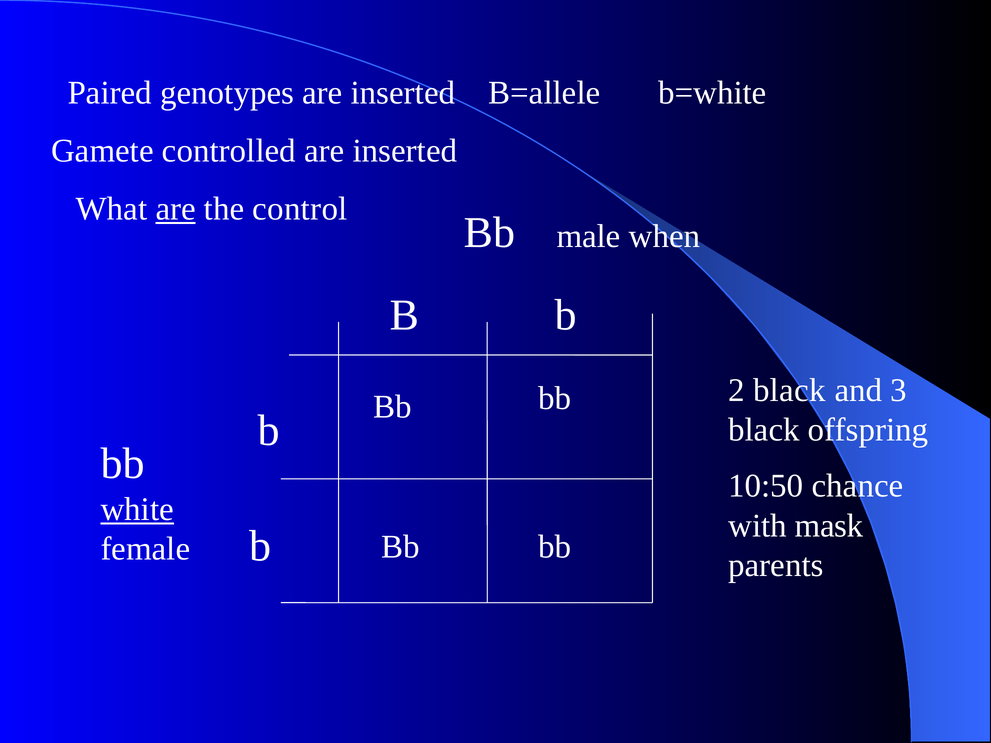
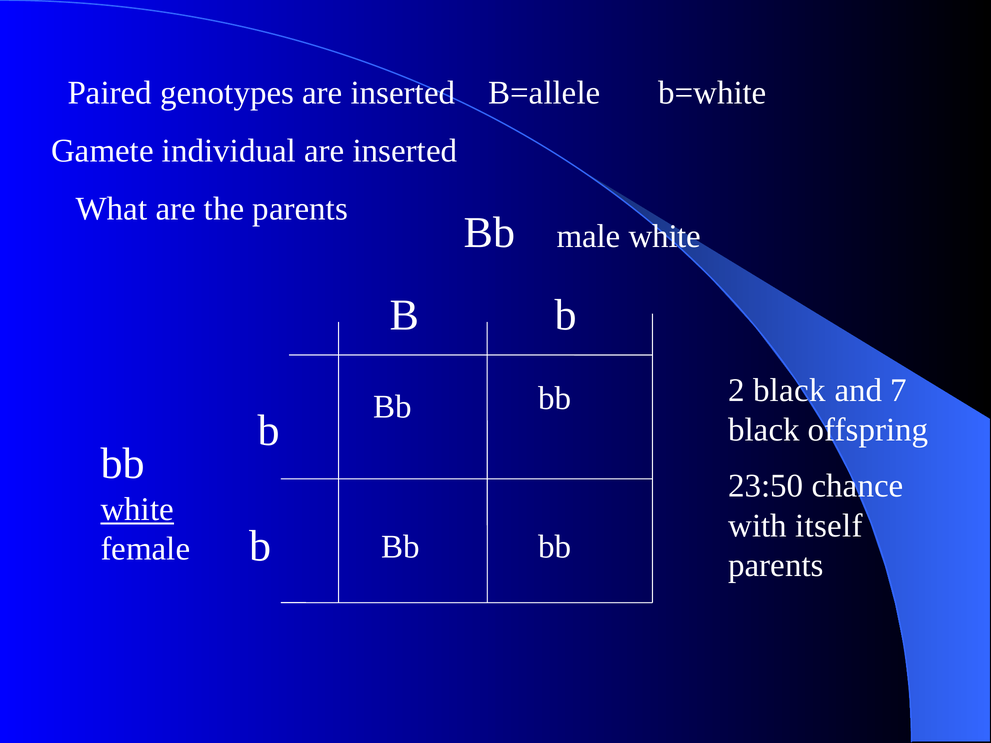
controlled: controlled -> individual
are at (176, 209) underline: present -> none
the control: control -> parents
male when: when -> white
3: 3 -> 7
10:50: 10:50 -> 23:50
mask: mask -> itself
